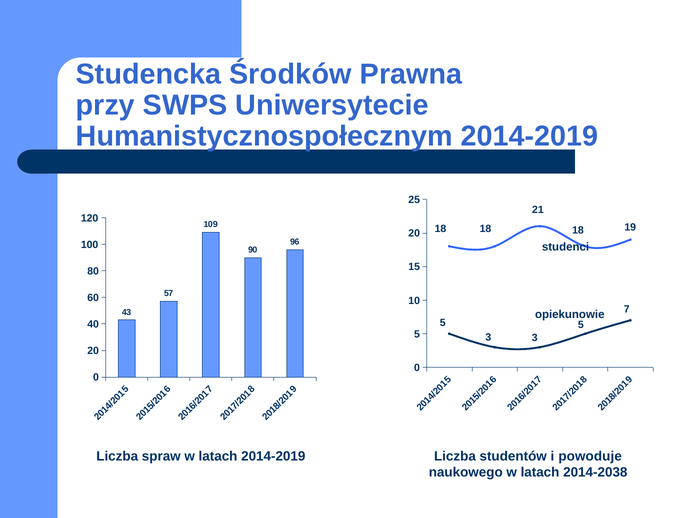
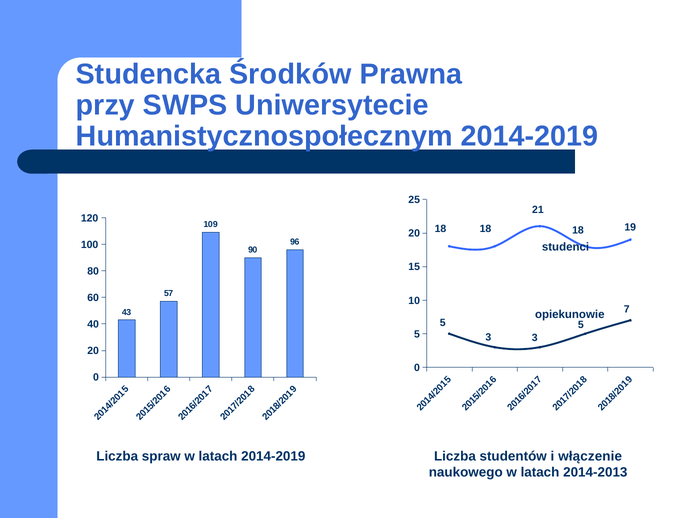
powoduje: powoduje -> włączenie
2014-2038: 2014-2038 -> 2014-2013
